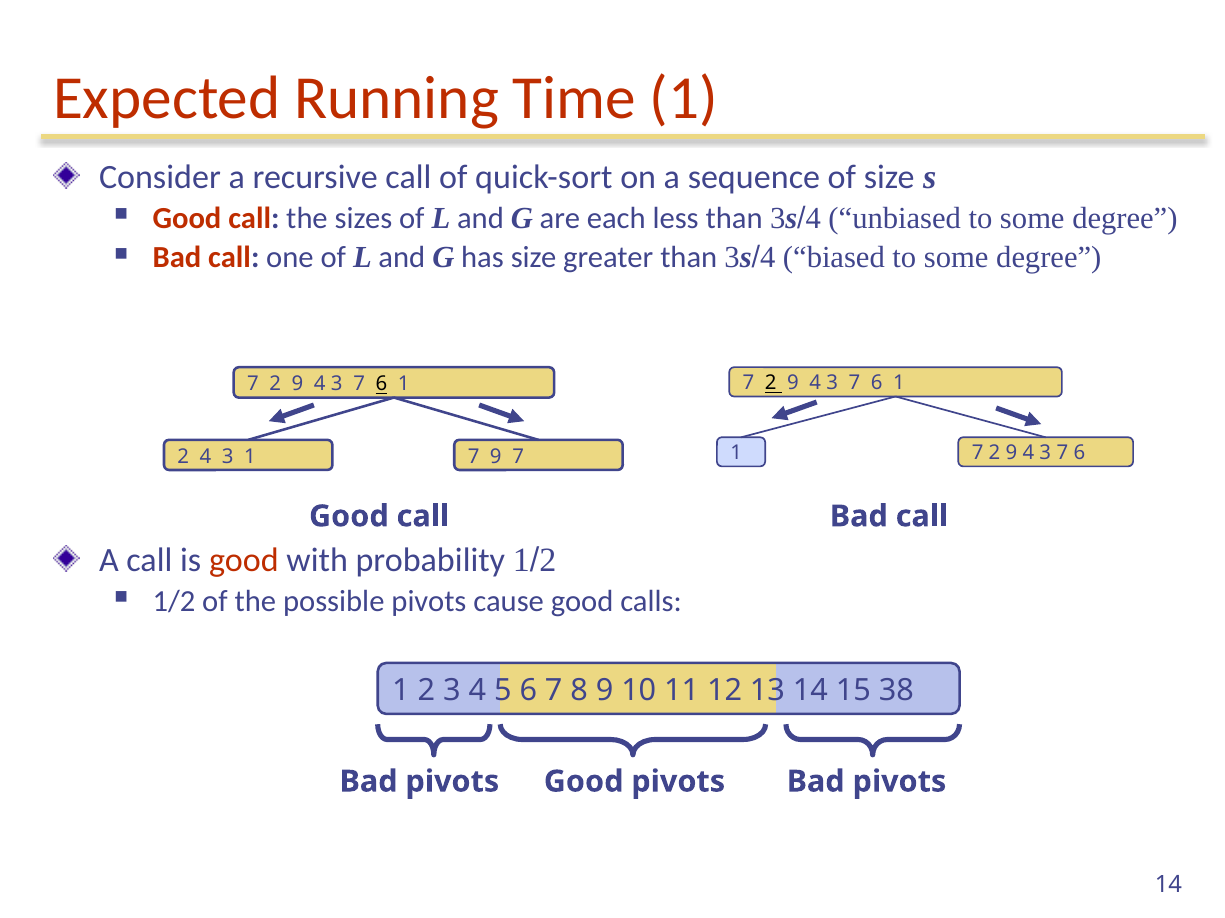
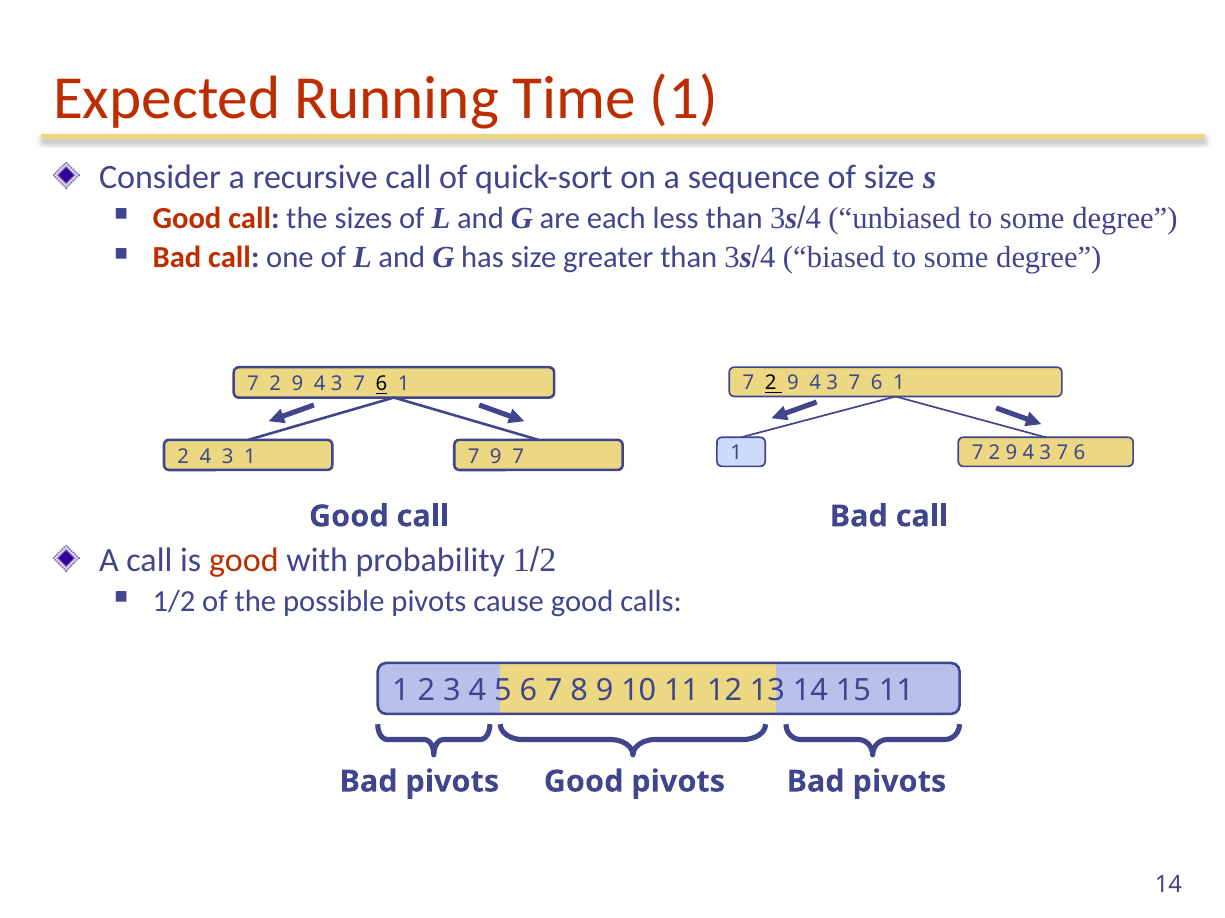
15 38: 38 -> 11
